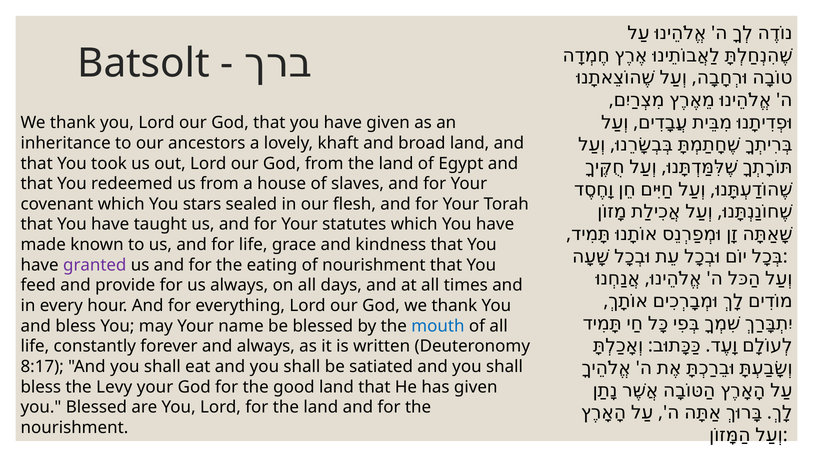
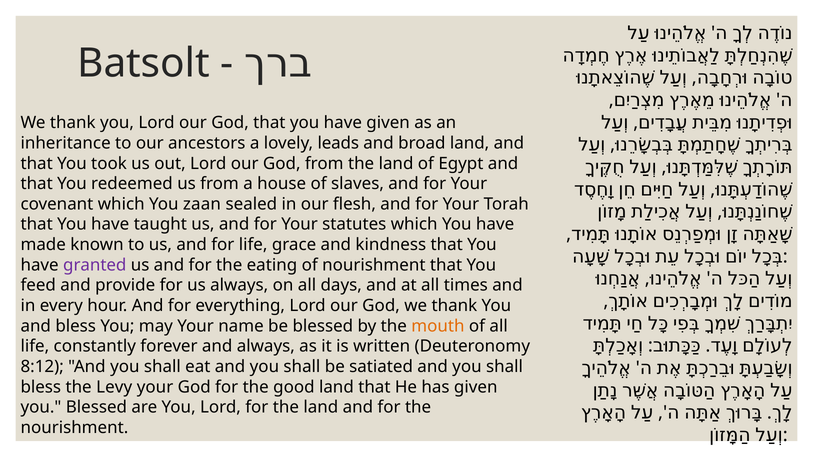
khaft: khaft -> leads
stars: stars -> zaan
mouth colour: blue -> orange
8:17: 8:17 -> 8:12
